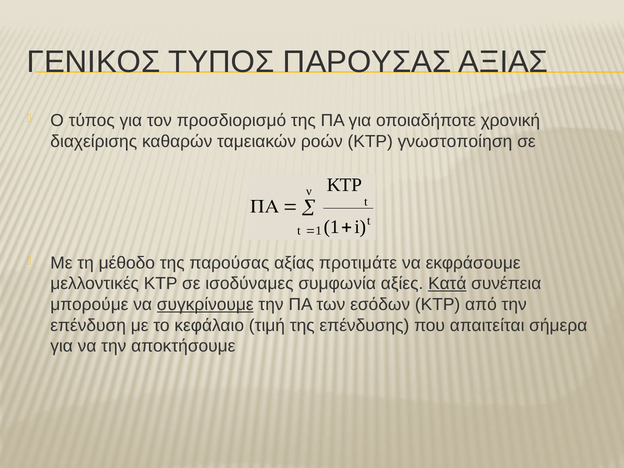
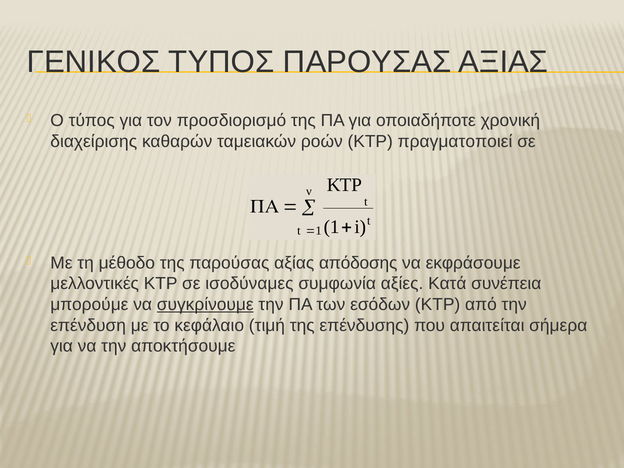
γνωστοποίηση: γνωστοποίηση -> πραγματοποιεί
προτιμάτε: προτιμάτε -> απόδοσης
Κατά underline: present -> none
